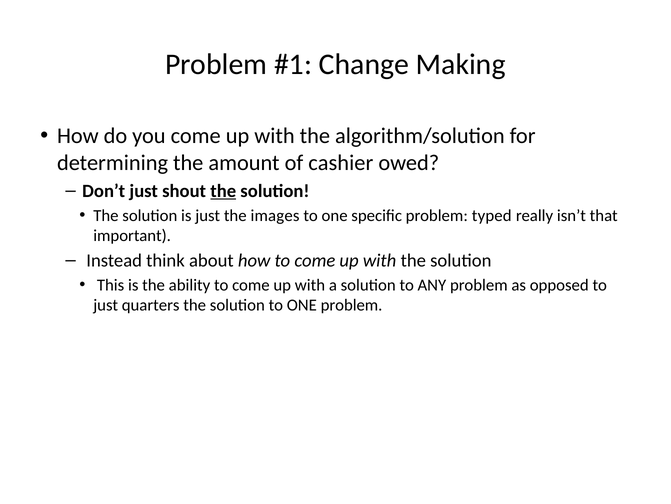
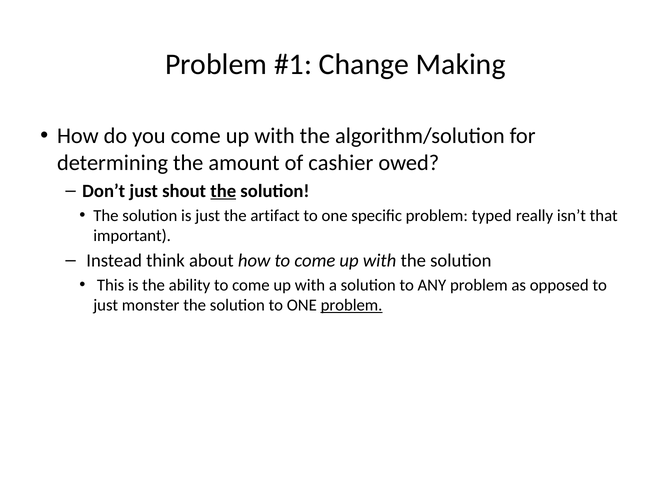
images: images -> artifact
quarters: quarters -> monster
problem at (352, 305) underline: none -> present
